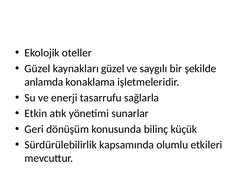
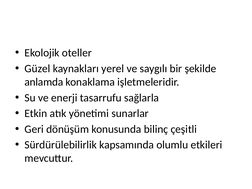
kaynakları güzel: güzel -> yerel
küçük: küçük -> çeşitli
